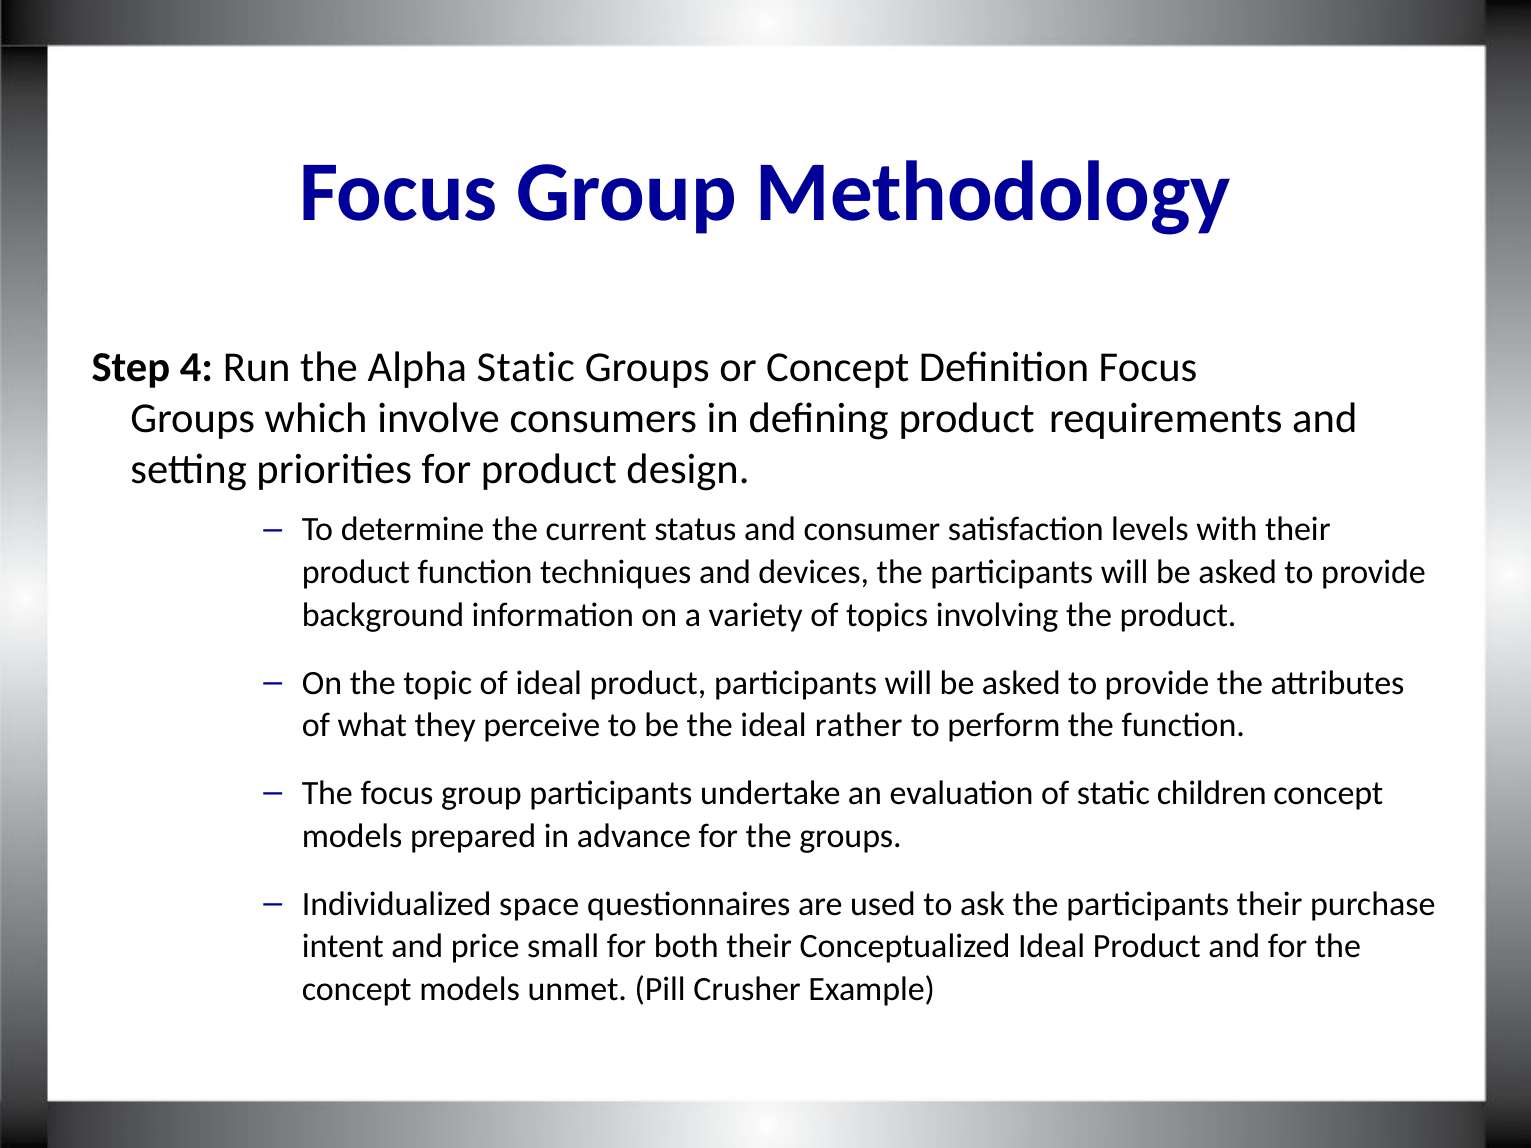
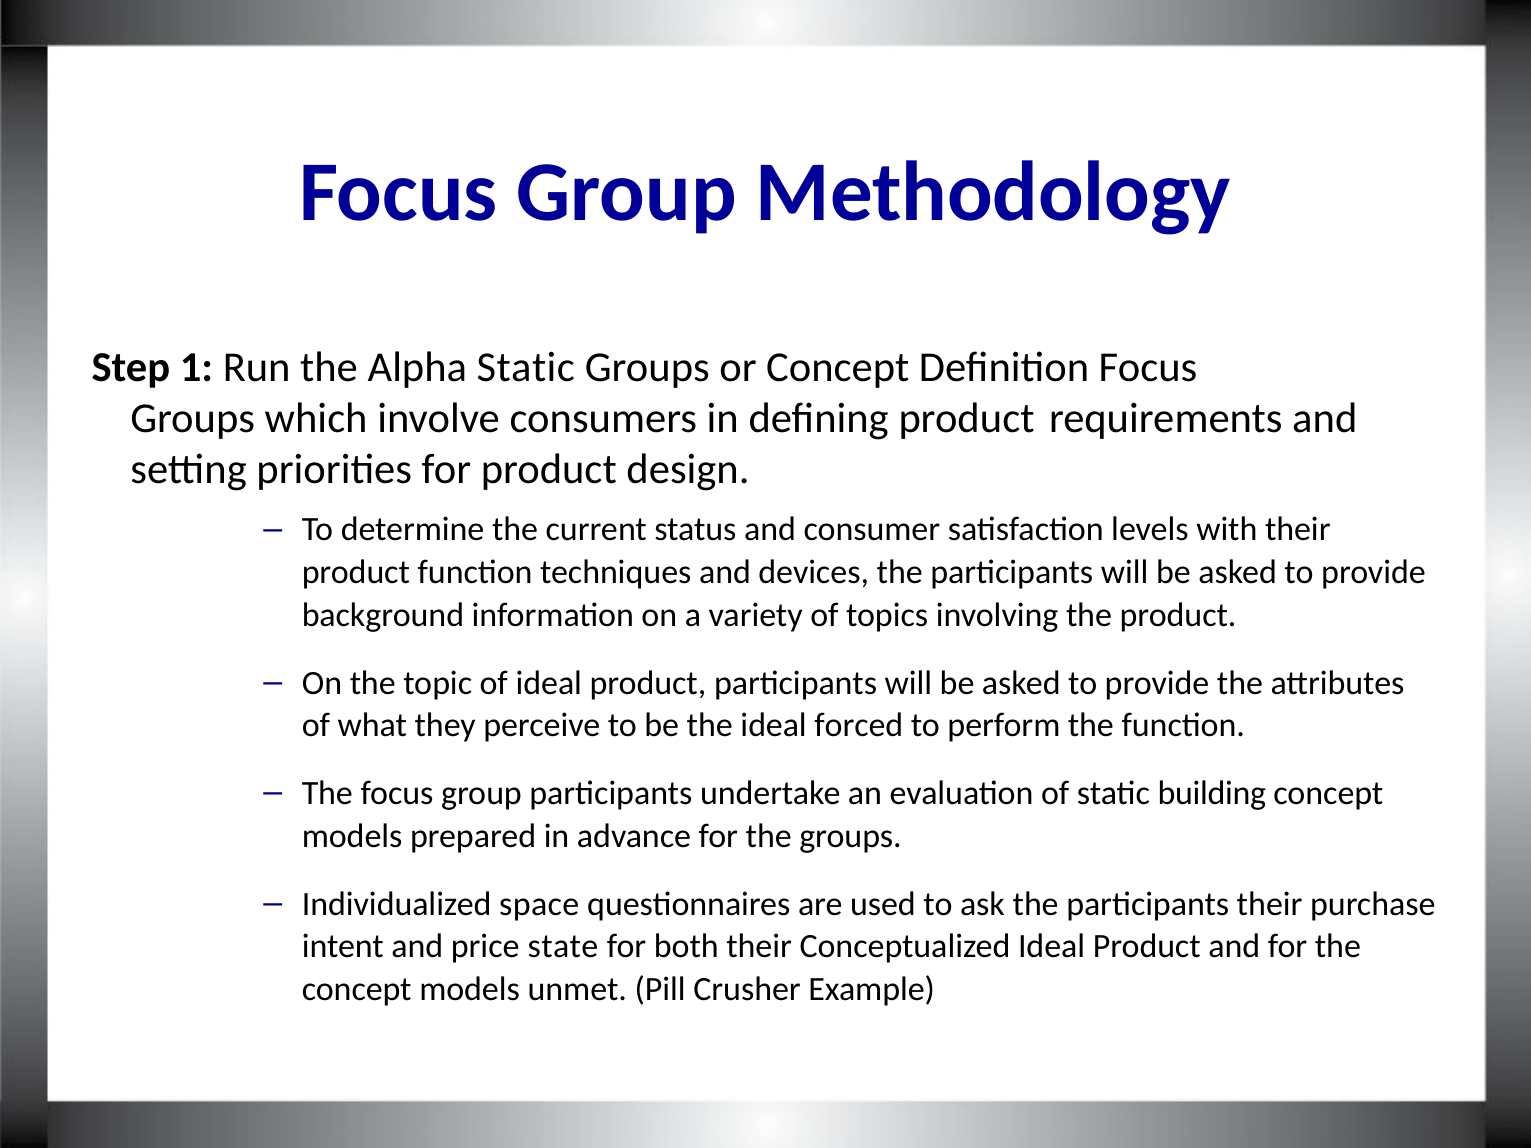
4: 4 -> 1
rather: rather -> forced
children: children -> building
small: small -> state
